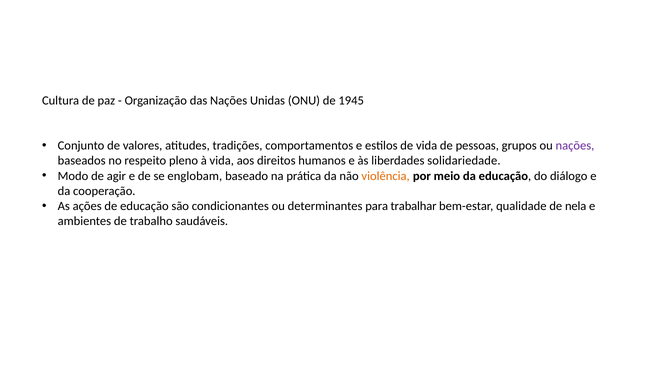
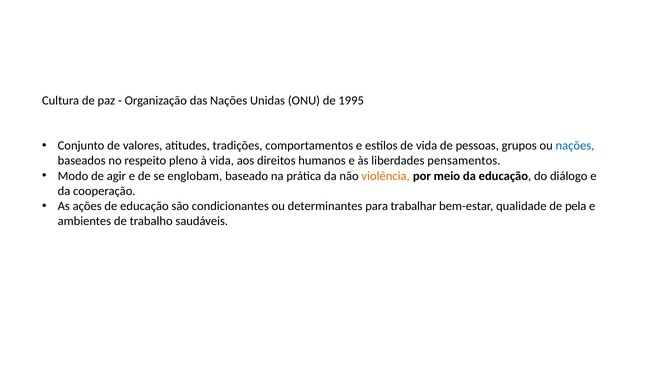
1945: 1945 -> 1995
nações at (575, 146) colour: purple -> blue
solidariedade: solidariedade -> pensamentos
nela: nela -> pela
